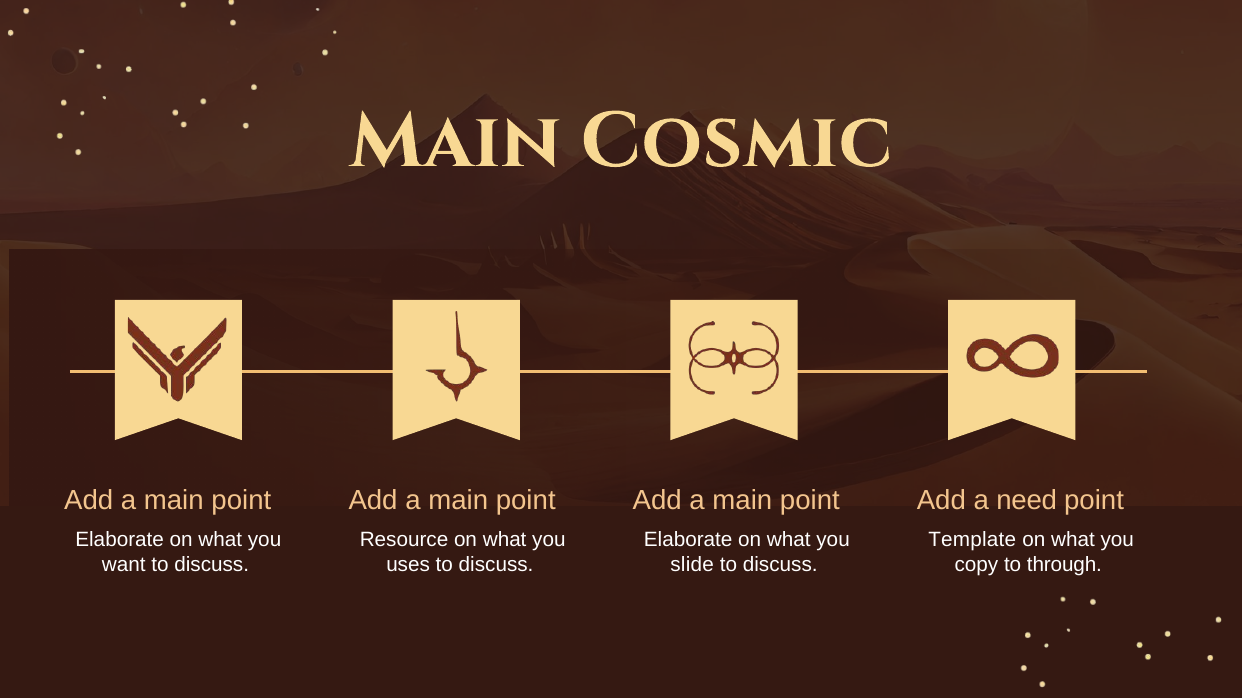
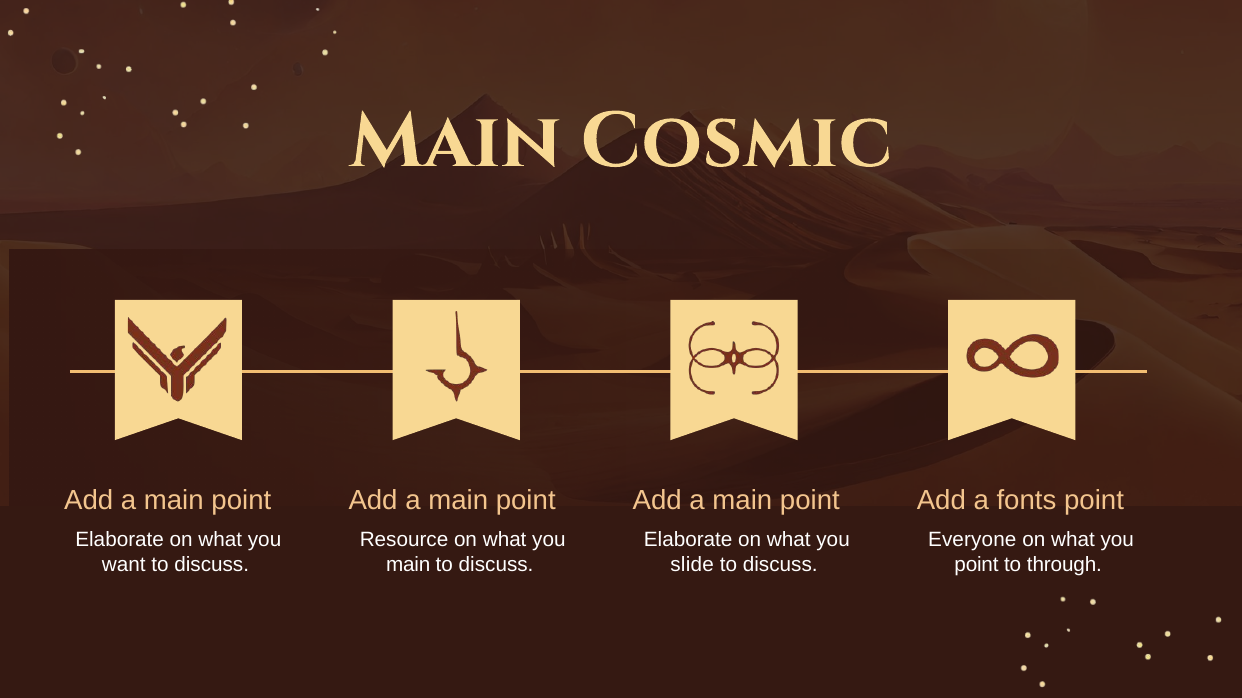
need: need -> fonts
Template: Template -> Everyone
uses at (408, 565): uses -> main
copy at (976, 565): copy -> point
